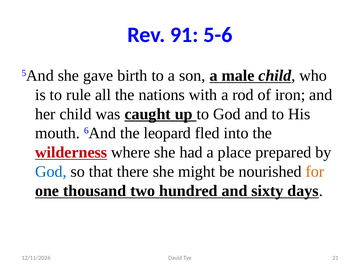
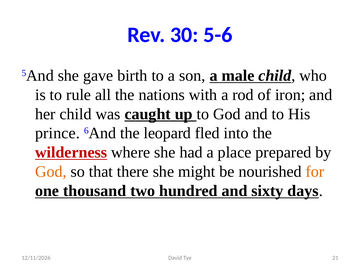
91: 91 -> 30
mouth: mouth -> prince
God at (51, 172) colour: blue -> orange
